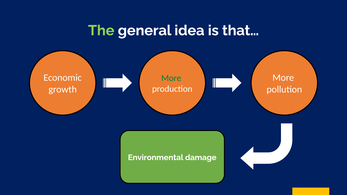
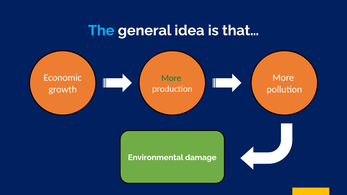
The colour: light green -> light blue
